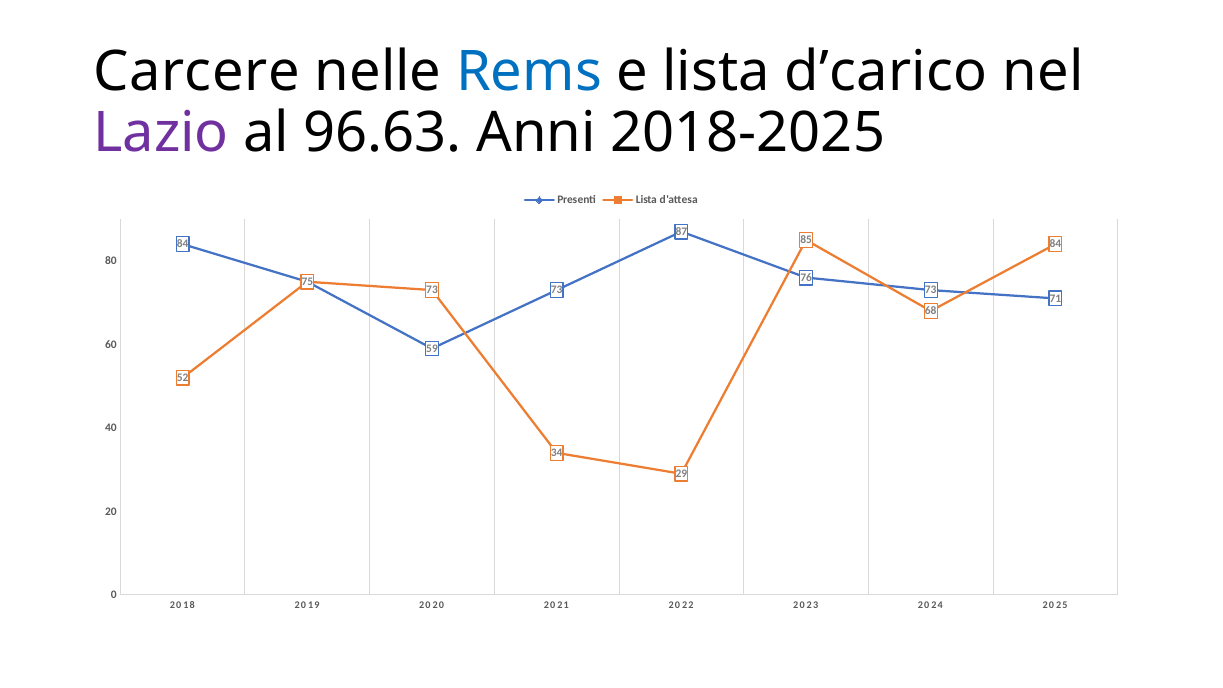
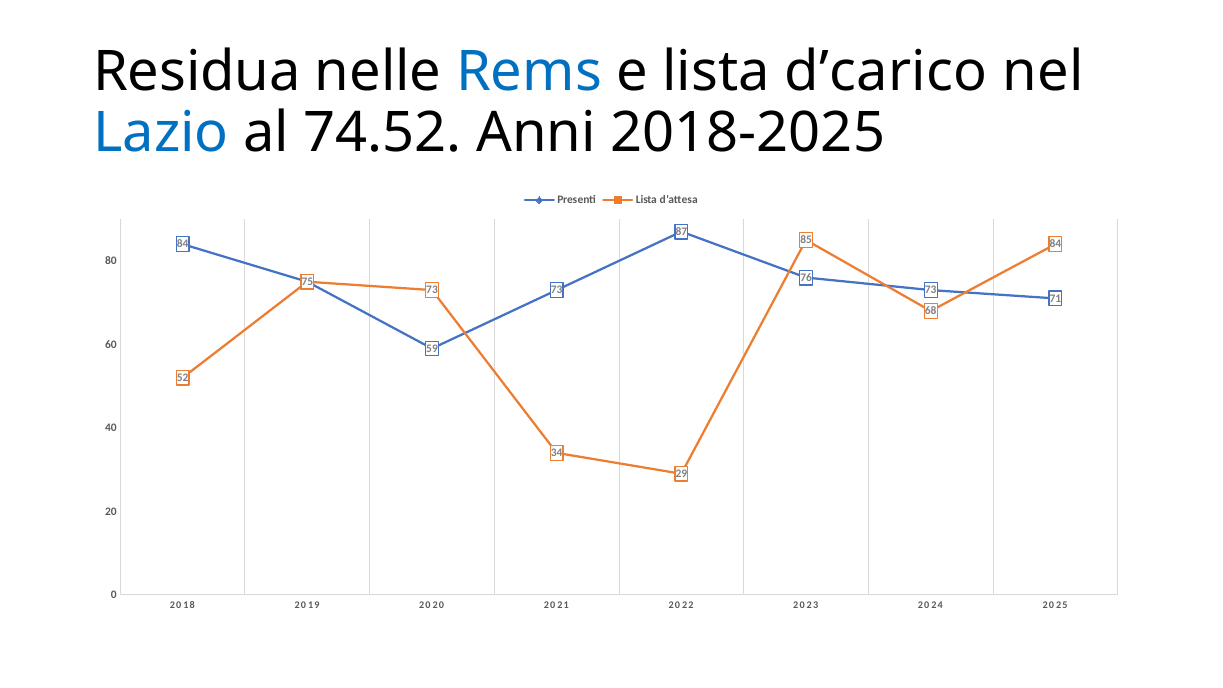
Carcere: Carcere -> Residua
Lazio colour: purple -> blue
96.63: 96.63 -> 74.52
